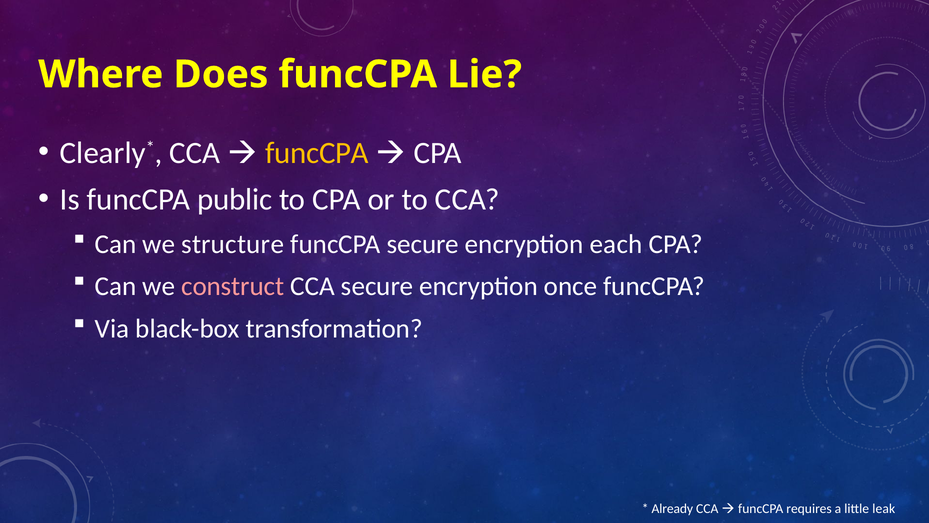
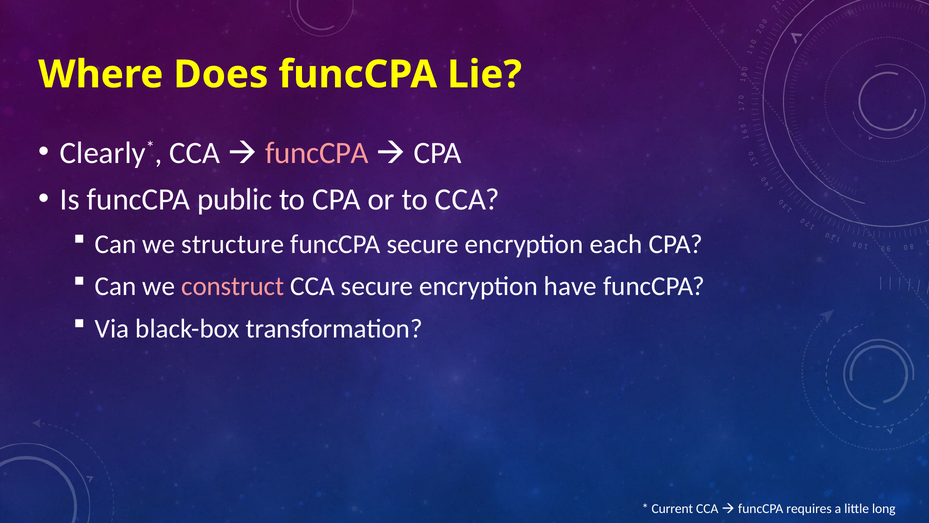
funcCPA at (317, 153) colour: yellow -> pink
once: once -> have
Already: Already -> Current
leak: leak -> long
